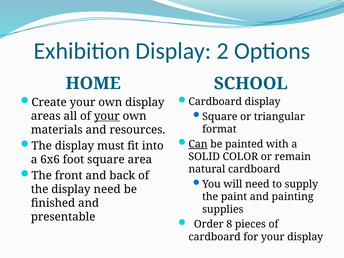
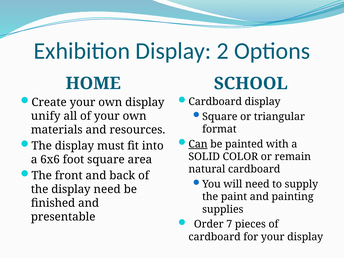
areas: areas -> unify
your at (107, 116) underline: present -> none
8: 8 -> 7
